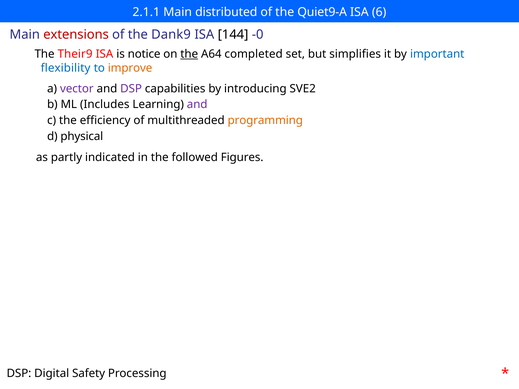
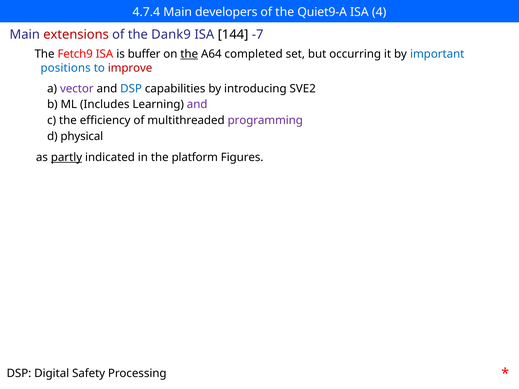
2.1.1: 2.1.1 -> 4.7.4
distributed: distributed -> developers
6: 6 -> 4
-0: -0 -> -7
Their9: Their9 -> Fetch9
notice: notice -> buffer
simplifies: simplifies -> occurring
flexibility: flexibility -> positions
improve colour: orange -> red
DSP at (131, 89) colour: purple -> blue
programming colour: orange -> purple
partly underline: none -> present
followed: followed -> platform
